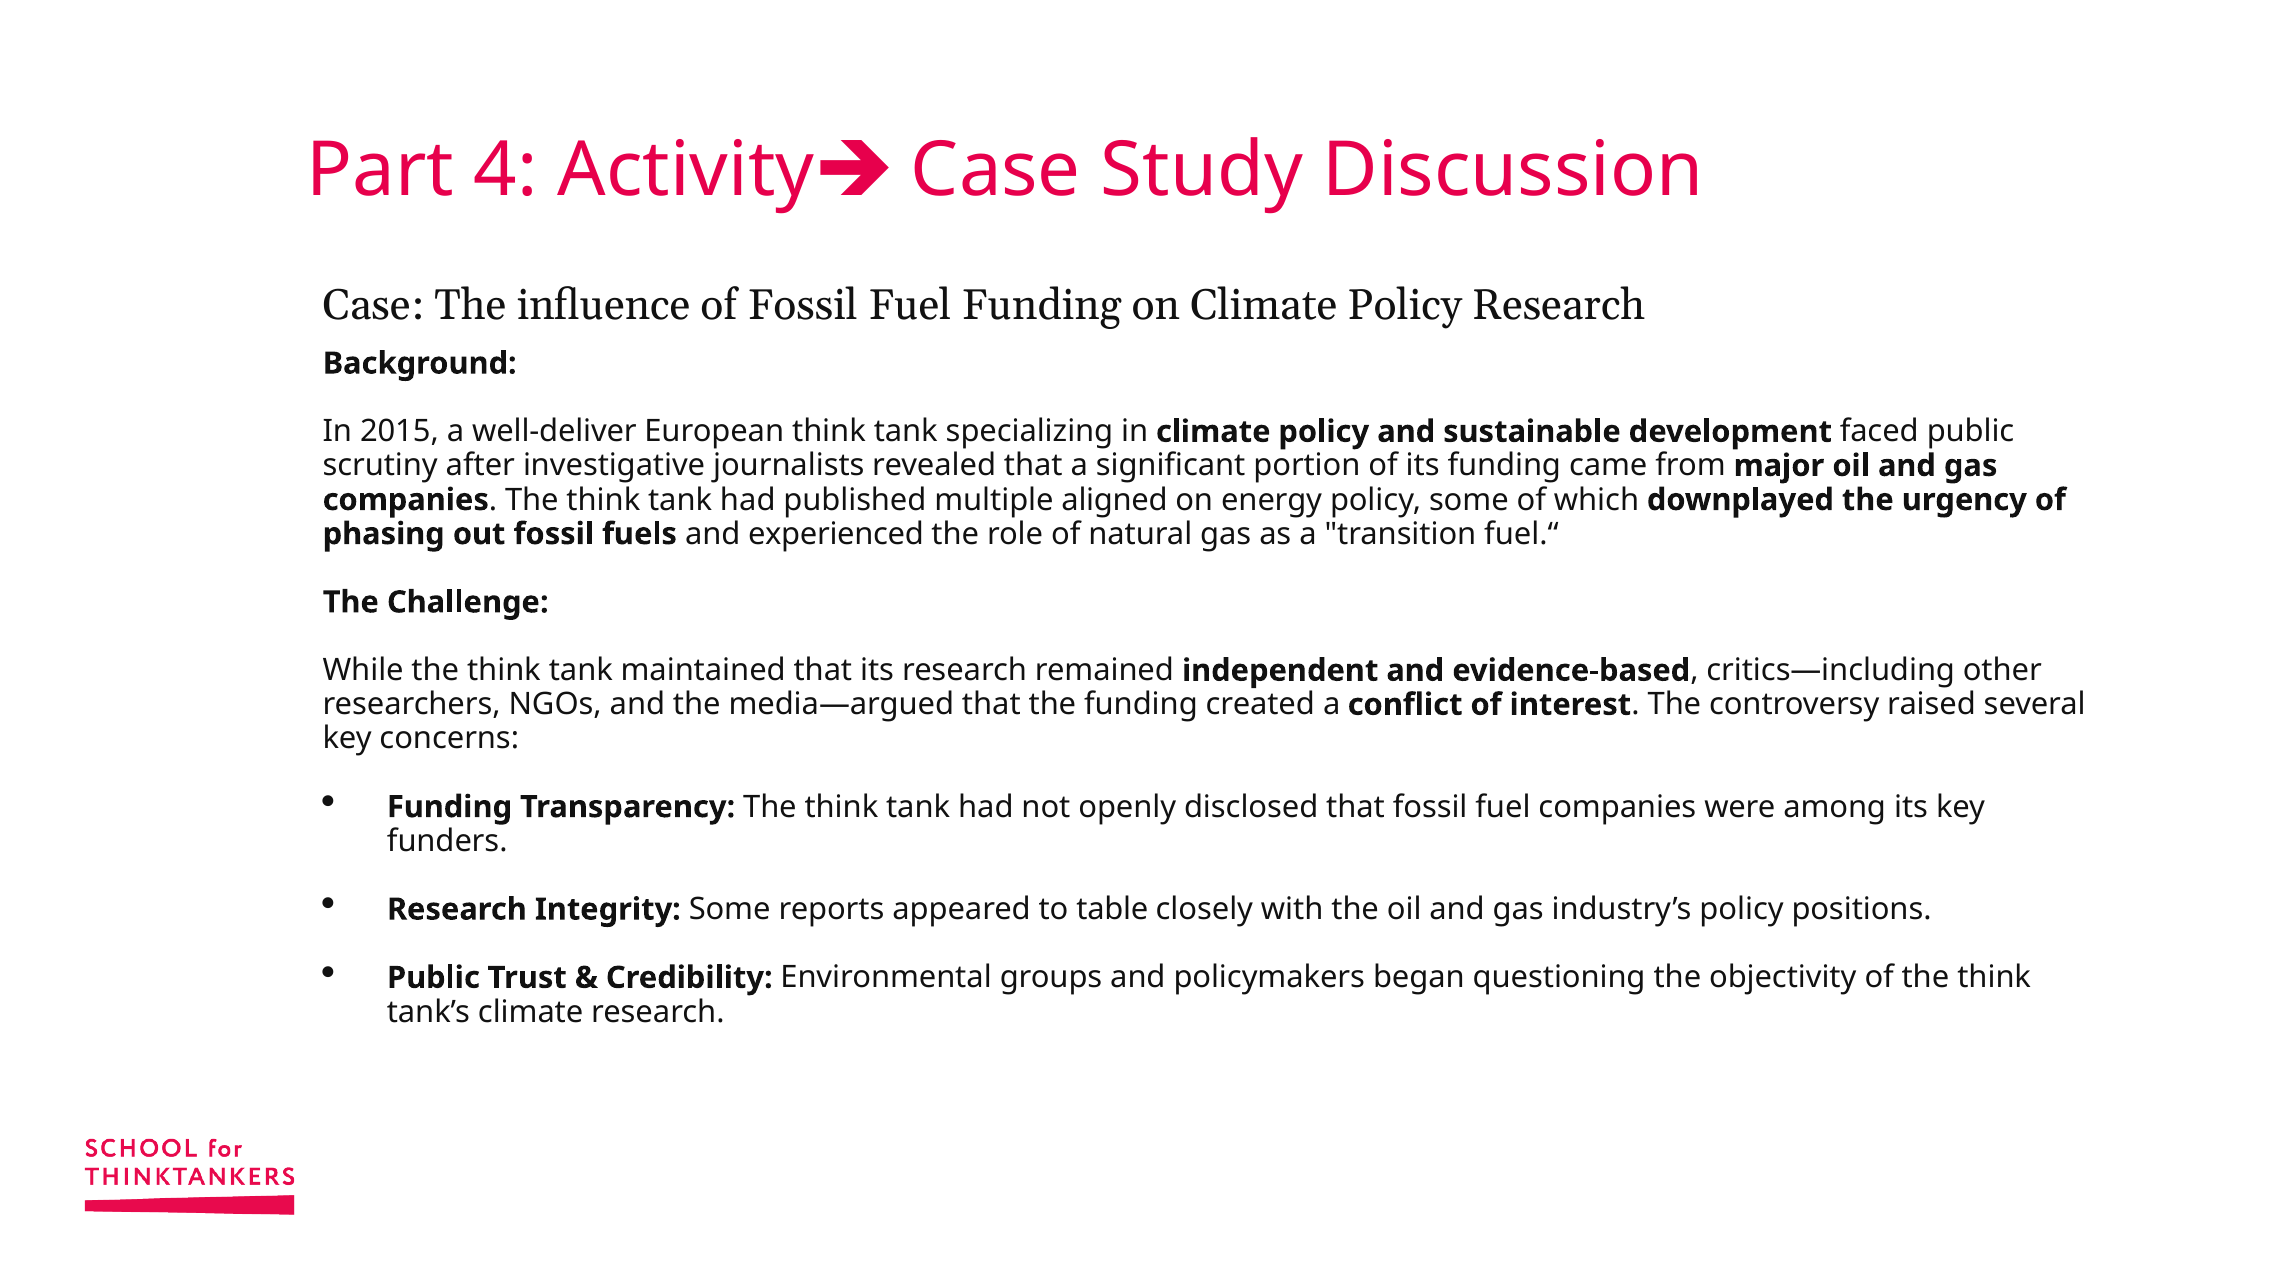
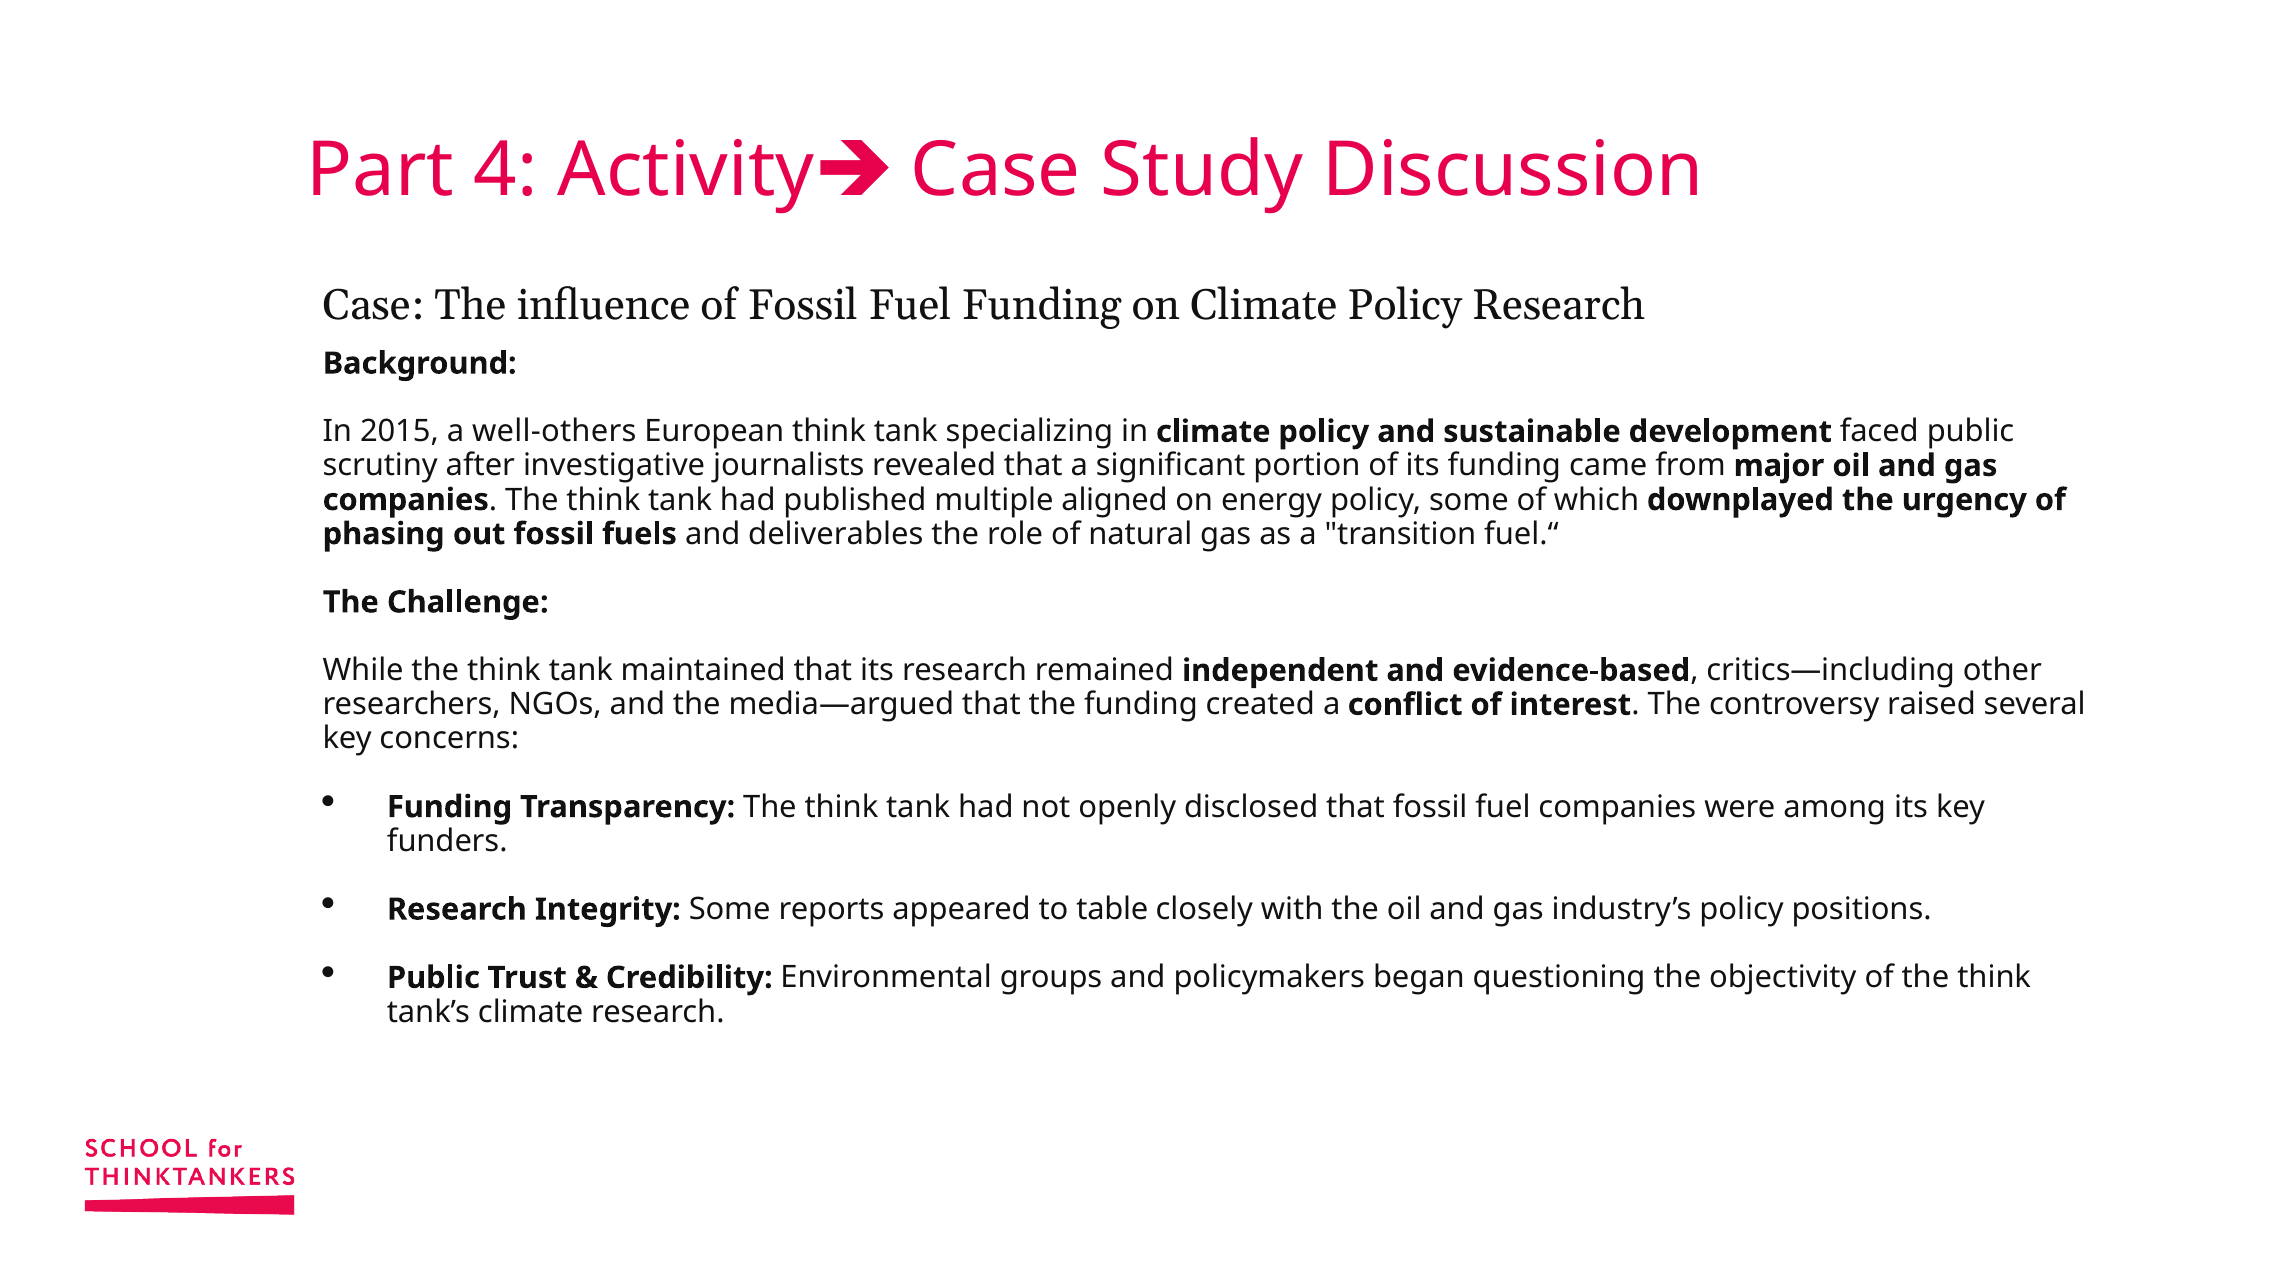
well-deliver: well-deliver -> well-others
experienced: experienced -> deliverables
